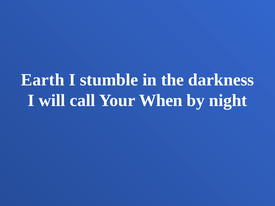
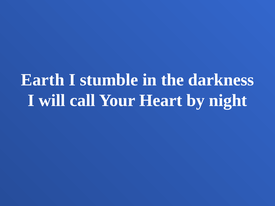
When: When -> Heart
